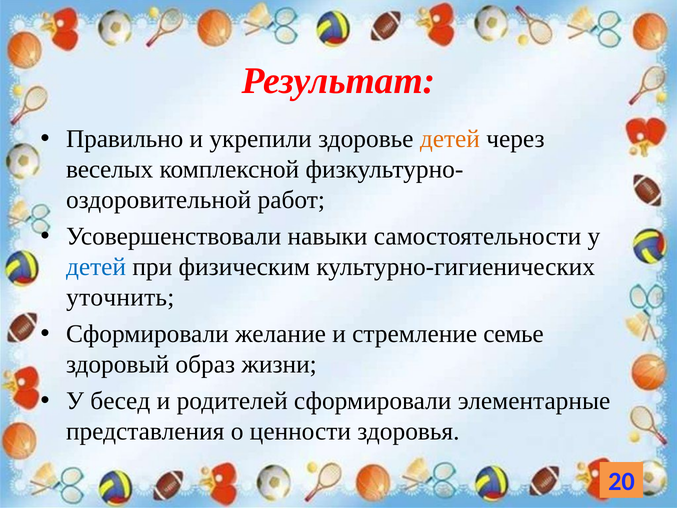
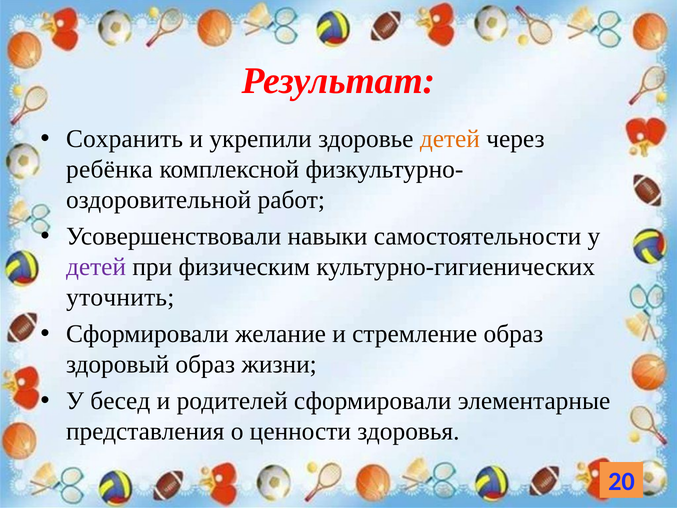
Правильно: Правильно -> Сохранить
веселых: веселых -> ребёнка
детей at (96, 267) colour: blue -> purple
стремление семье: семье -> образ
